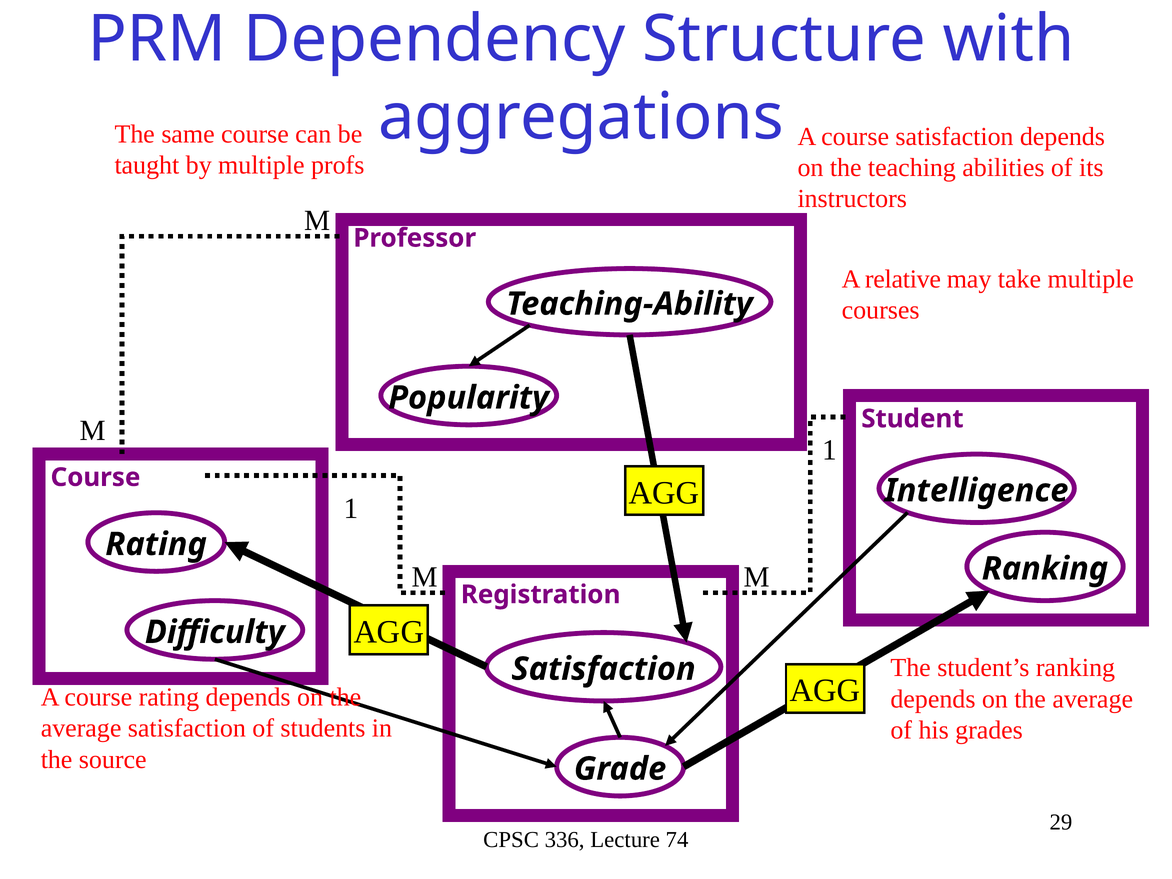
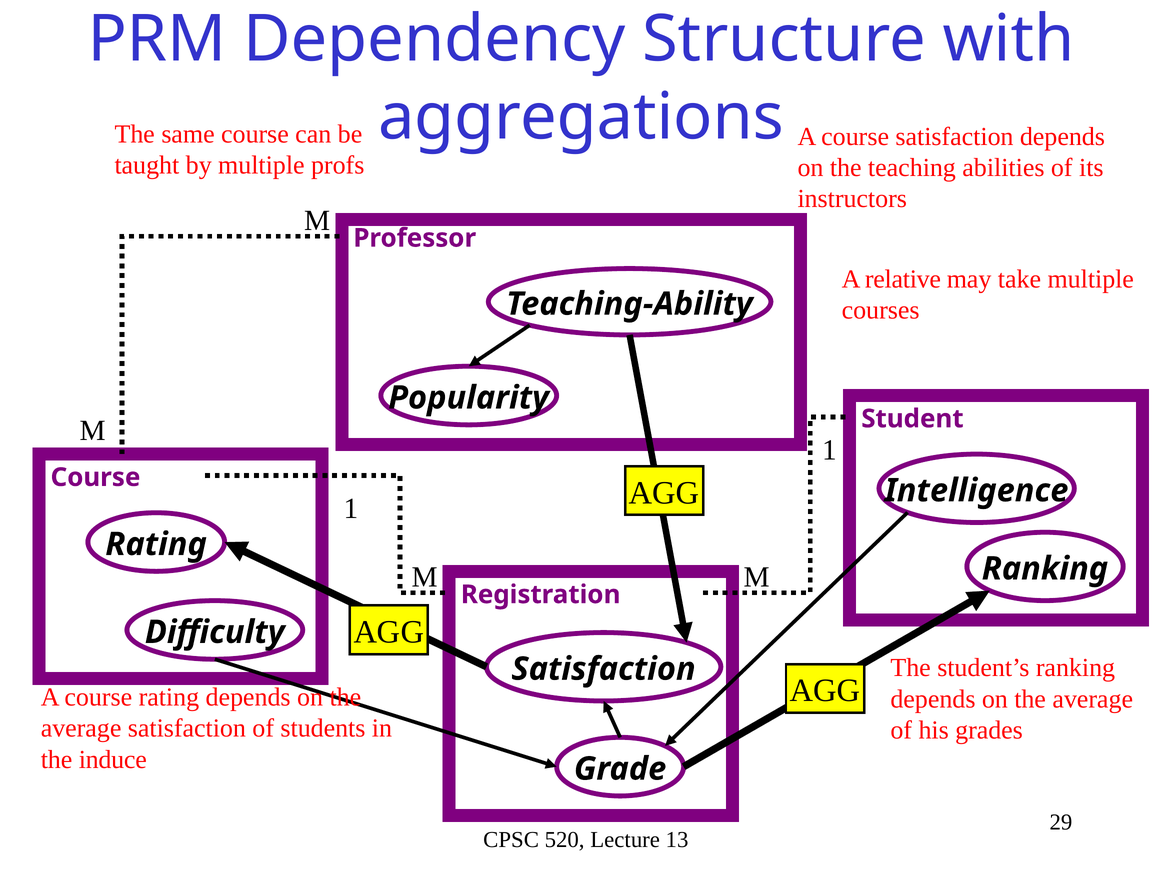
source: source -> induce
336: 336 -> 520
74: 74 -> 13
